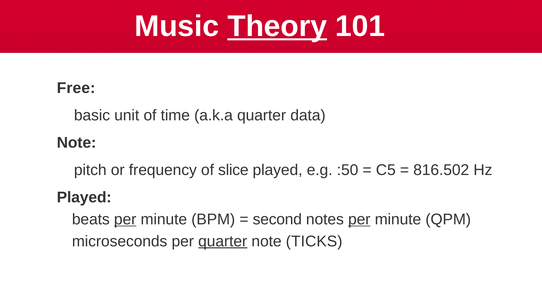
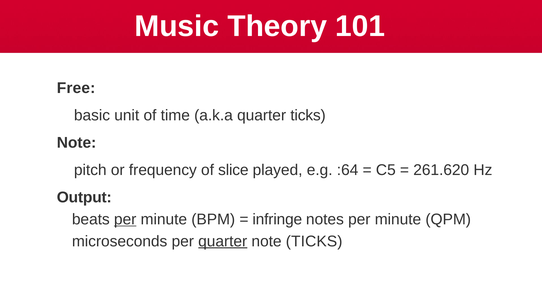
Theory underline: present -> none
quarter data: data -> ticks
:50: :50 -> :64
816.502: 816.502 -> 261.620
Played at (84, 197): Played -> Output
second: second -> infringe
per at (359, 219) underline: present -> none
